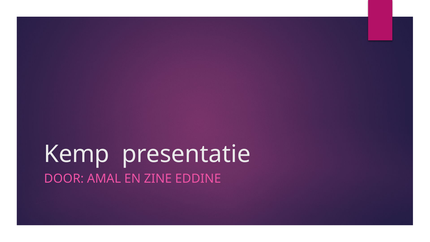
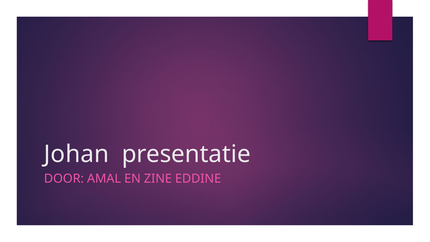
Kemp: Kemp -> Johan
